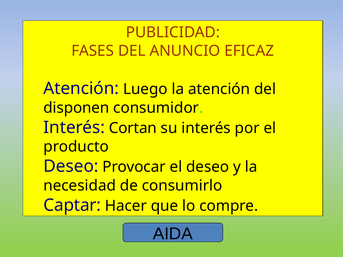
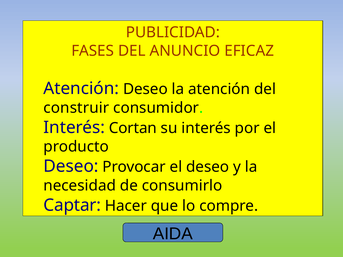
Atención Luego: Luego -> Deseo
disponen: disponen -> construir
